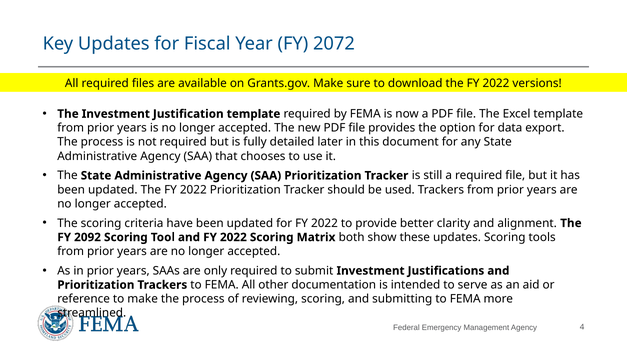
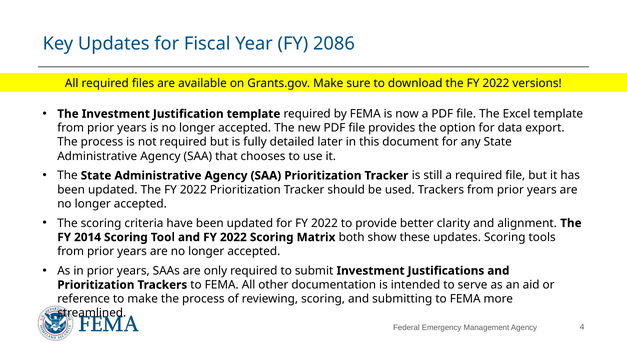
2072: 2072 -> 2086
2092: 2092 -> 2014
